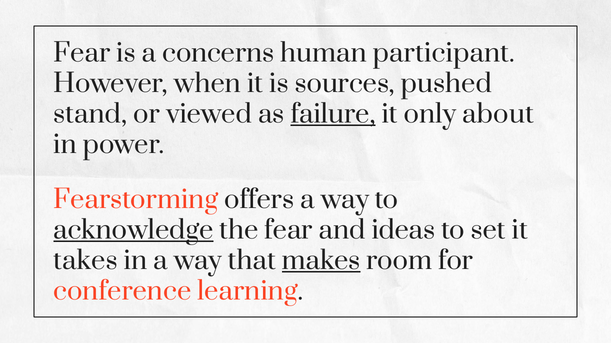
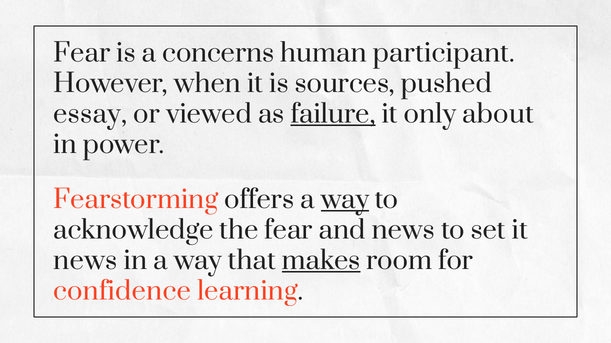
stand: stand -> essay
way at (345, 200) underline: none -> present
acknowledge underline: present -> none
and ideas: ideas -> news
takes at (85, 261): takes -> news
conference: conference -> confidence
